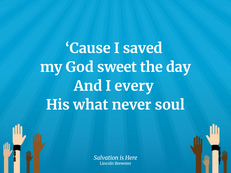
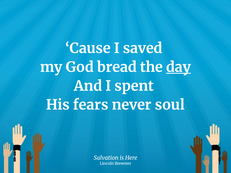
sweet: sweet -> bread
day underline: none -> present
every: every -> spent
what: what -> fears
